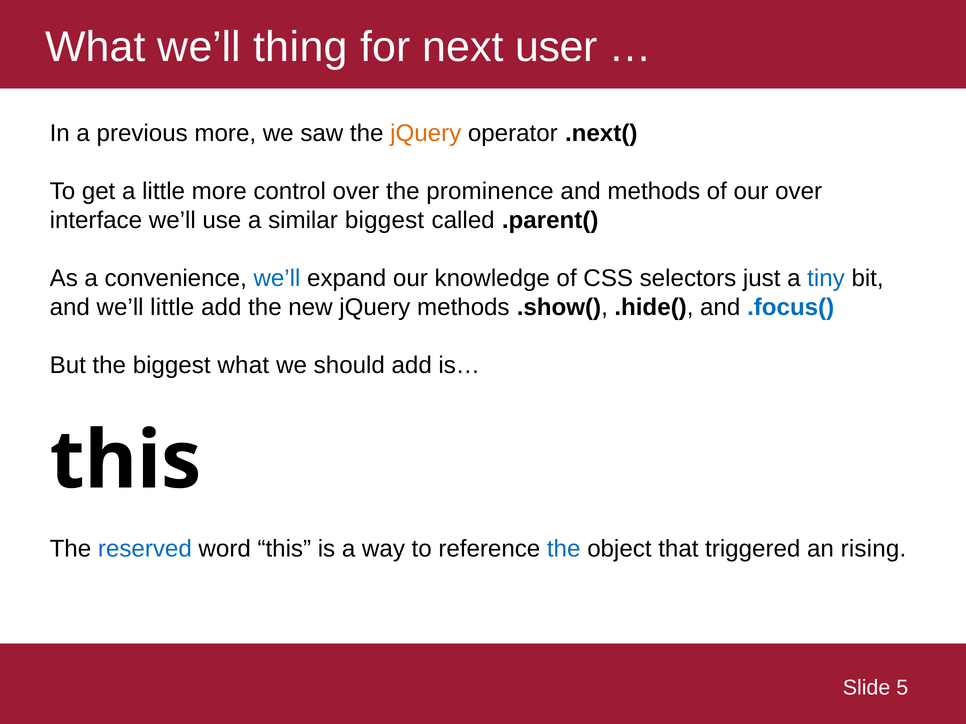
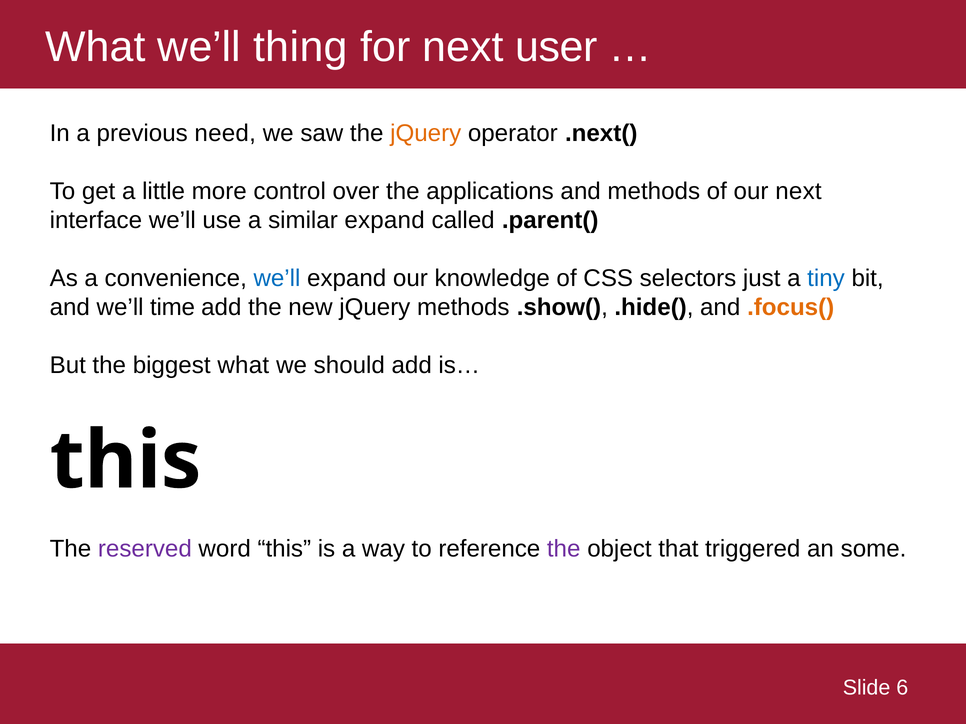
previous more: more -> need
prominence: prominence -> applications
our over: over -> next
similar biggest: biggest -> expand
we’ll little: little -> time
.focus( colour: blue -> orange
reserved colour: blue -> purple
the at (564, 549) colour: blue -> purple
rising: rising -> some
5: 5 -> 6
